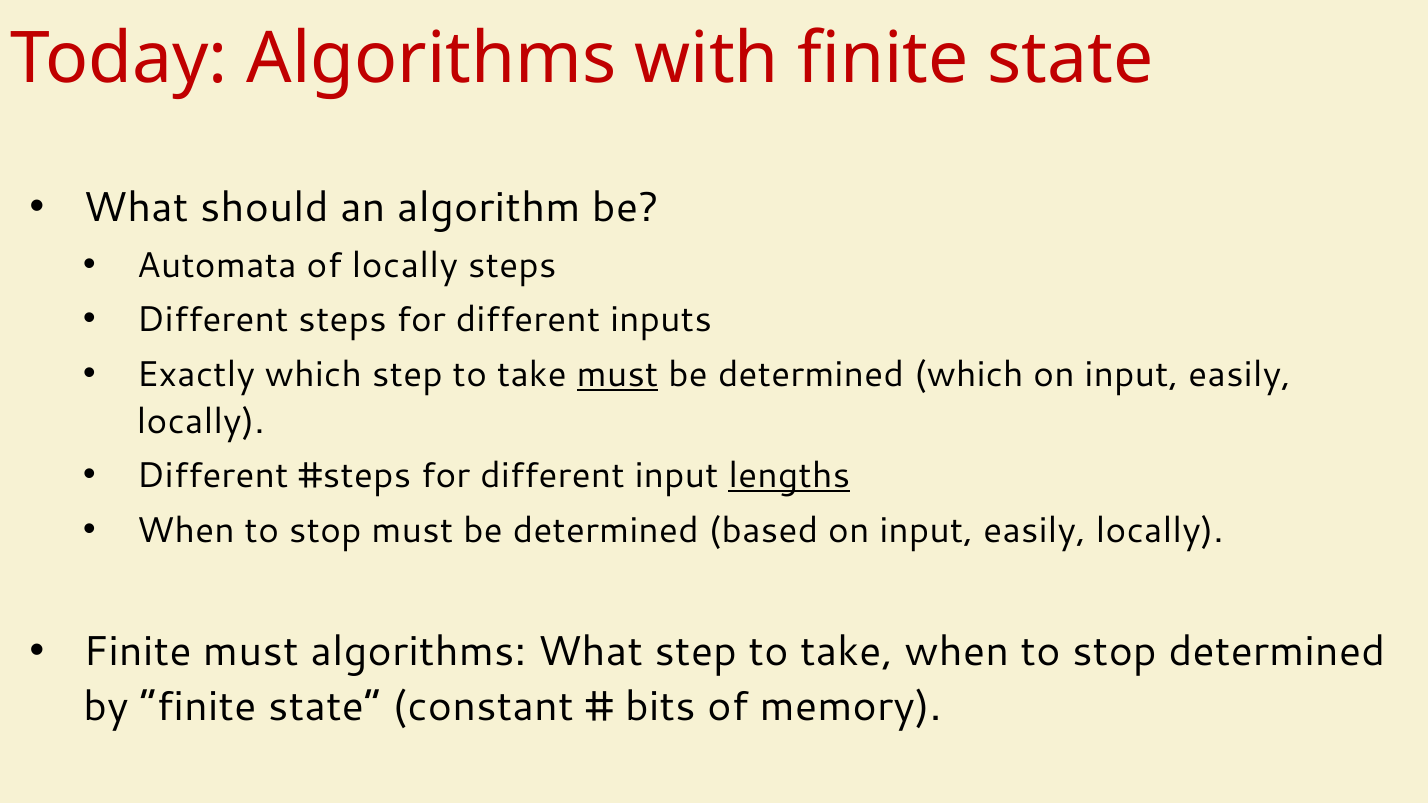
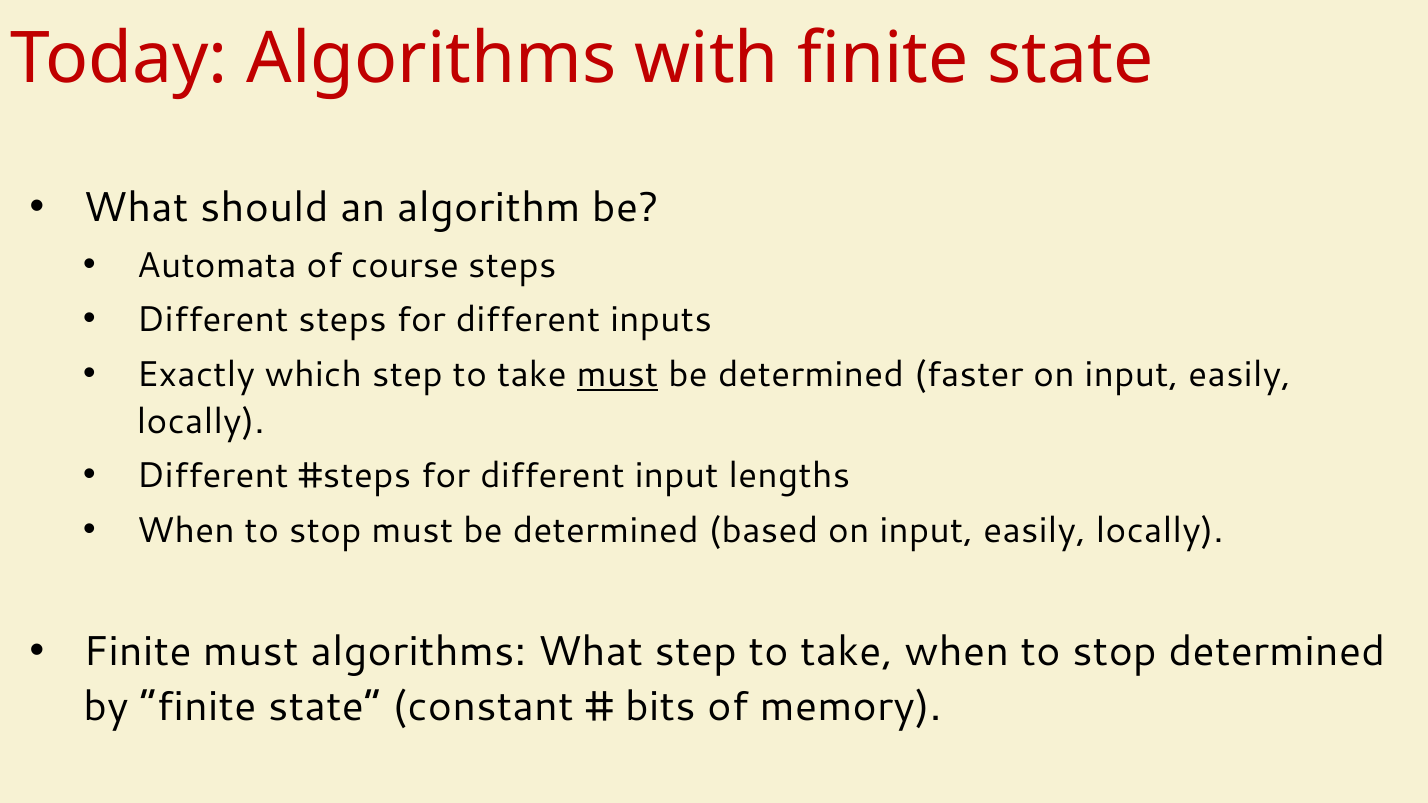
of locally: locally -> course
determined which: which -> faster
lengths underline: present -> none
